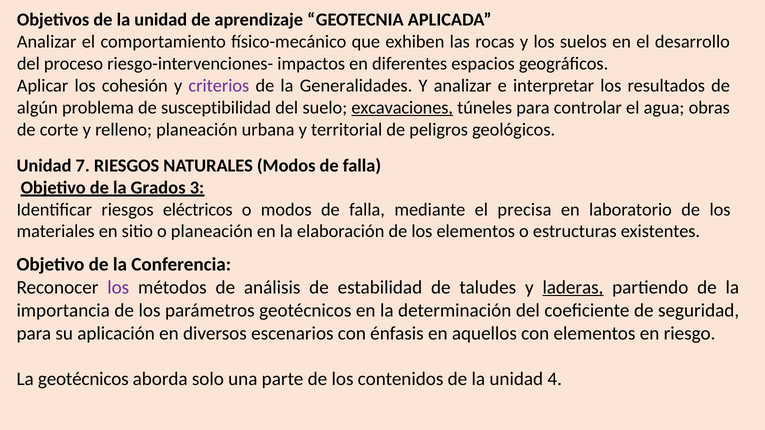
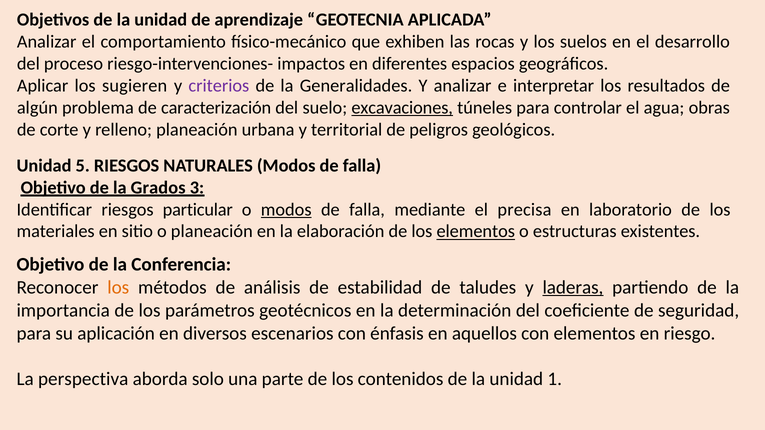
cohesión: cohesión -> sugieren
susceptibilidad: susceptibilidad -> caracterización
7: 7 -> 5
eléctricos: eléctricos -> particular
modos at (286, 210) underline: none -> present
elementos at (476, 232) underline: none -> present
los at (118, 288) colour: purple -> orange
La geotécnicos: geotécnicos -> perspectiva
4: 4 -> 1
